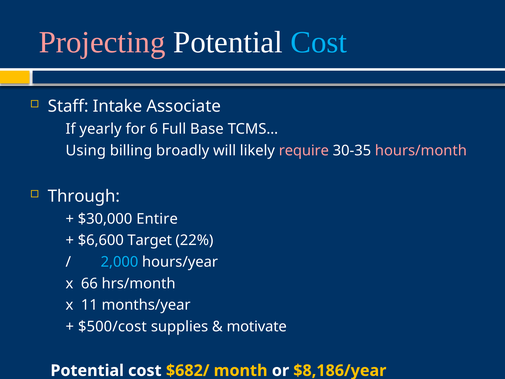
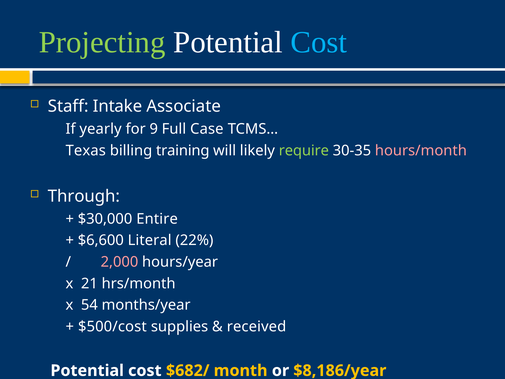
Projecting colour: pink -> light green
6: 6 -> 9
Base: Base -> Case
Using: Using -> Texas
broadly: broadly -> training
require colour: pink -> light green
Target: Target -> Literal
2,000 colour: light blue -> pink
66: 66 -> 21
11: 11 -> 54
motivate: motivate -> received
